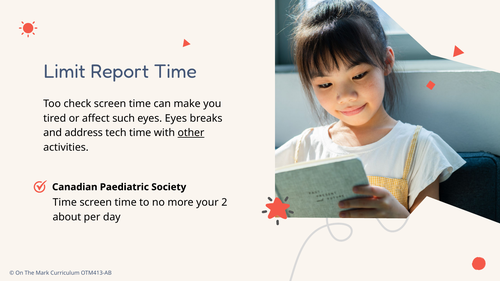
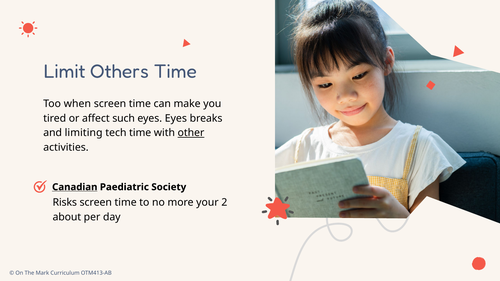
Report: Report -> Others
check: check -> when
address: address -> limiting
Canadian underline: none -> present
Time at (65, 203): Time -> Risks
